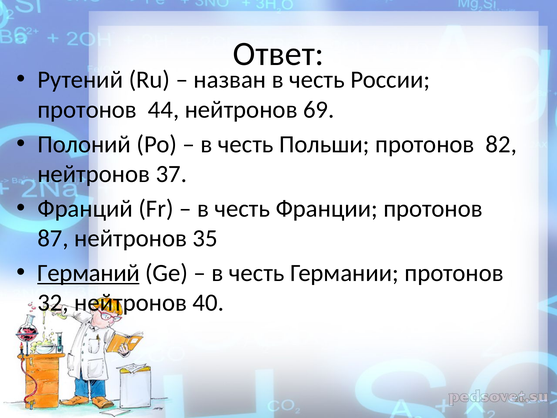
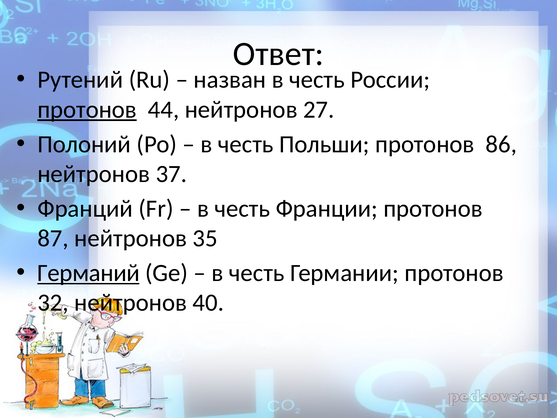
протонов at (87, 109) underline: none -> present
69: 69 -> 27
82: 82 -> 86
